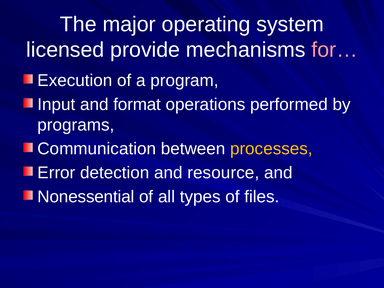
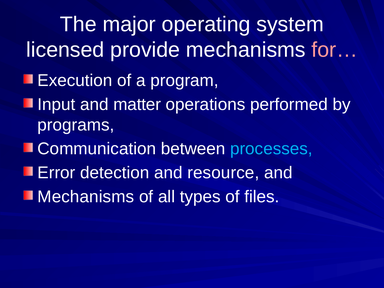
format: format -> matter
processes colour: yellow -> light blue
Nonessential at (86, 197): Nonessential -> Mechanisms
